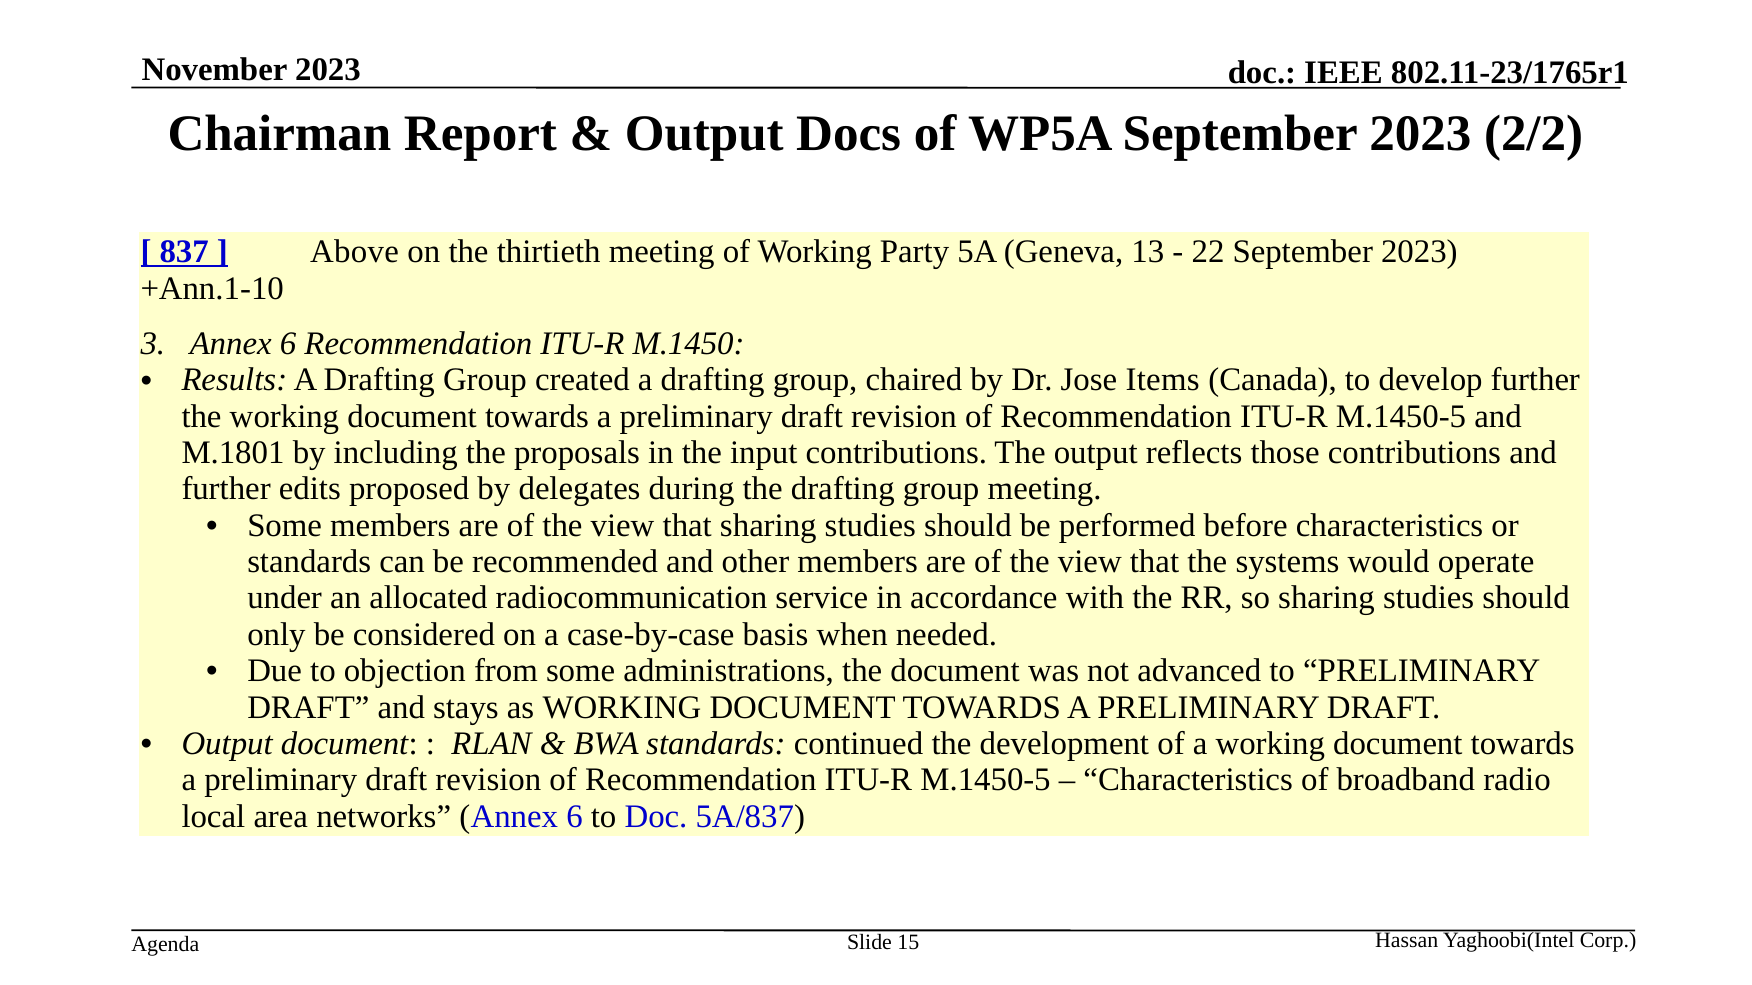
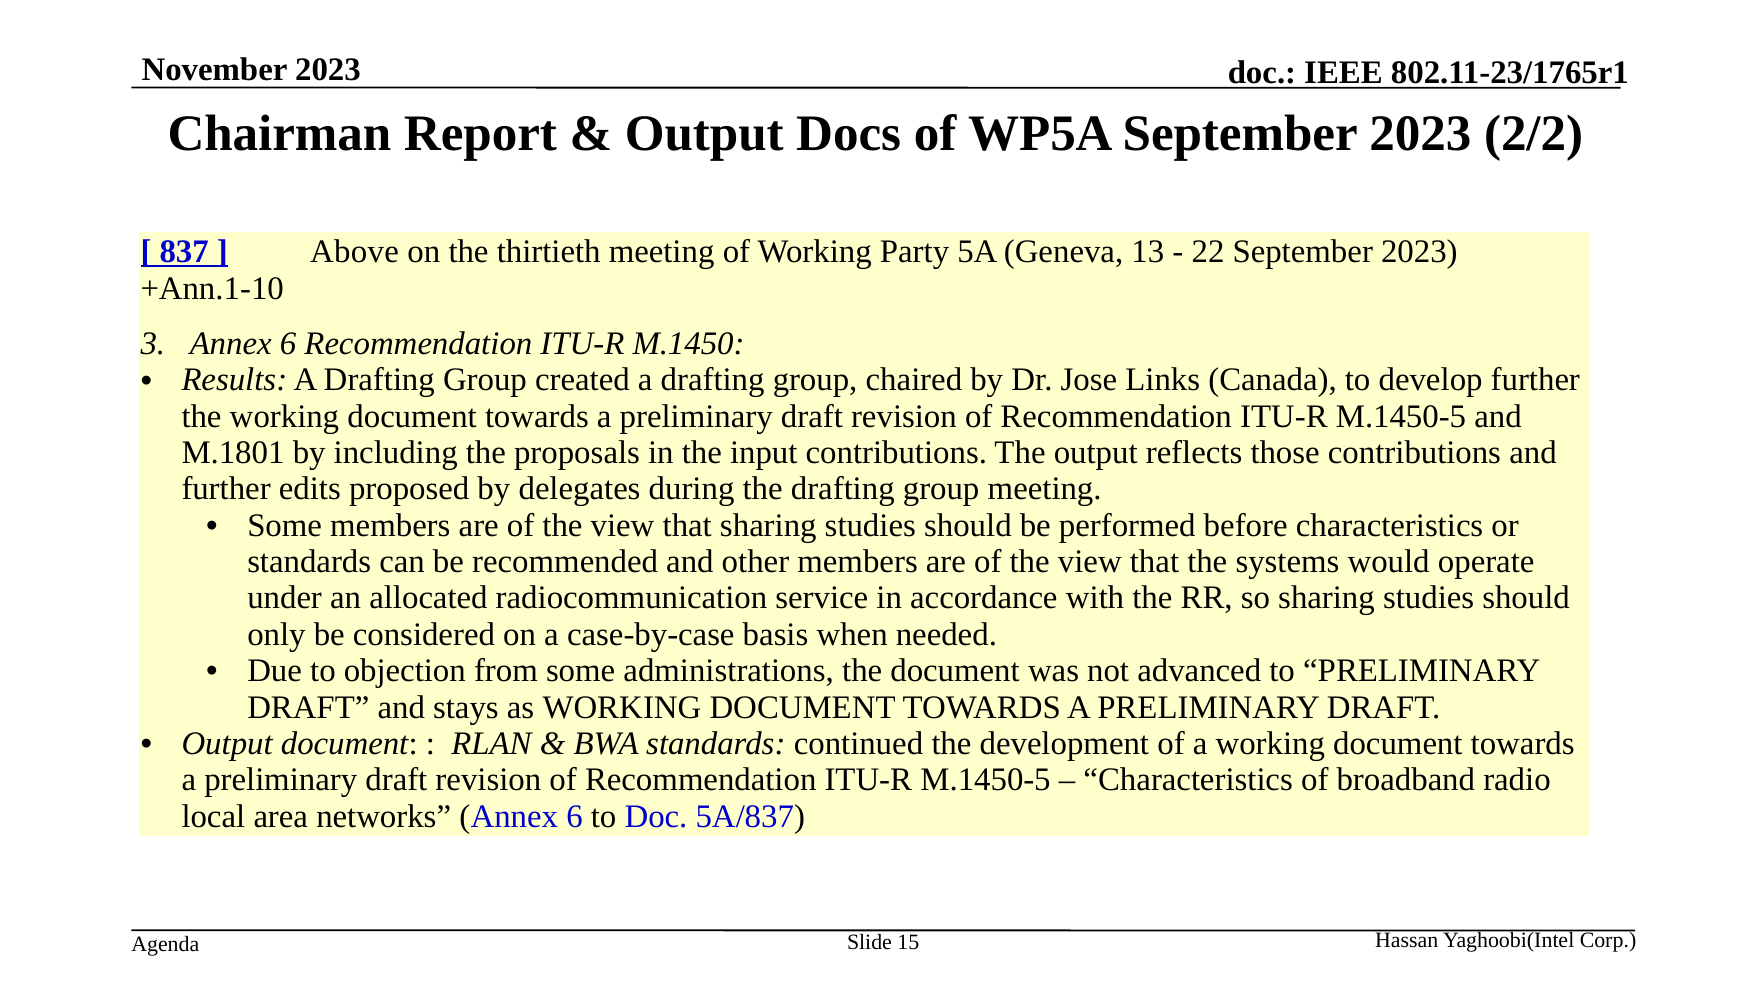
Items: Items -> Links
